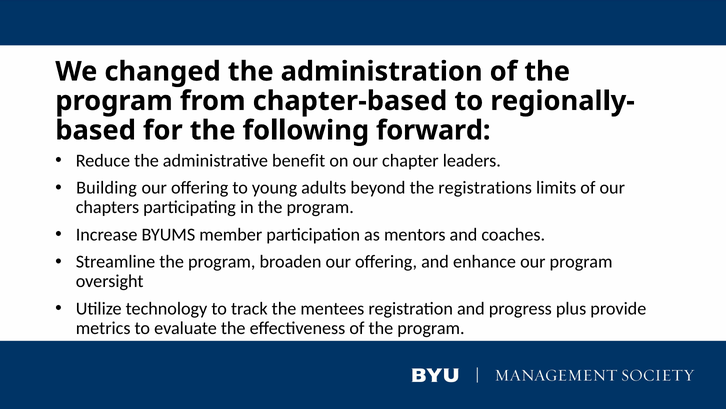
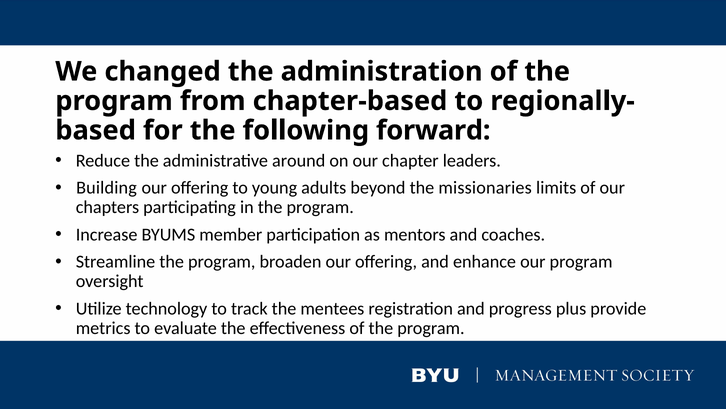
benefit: benefit -> around
registrations: registrations -> missionaries
